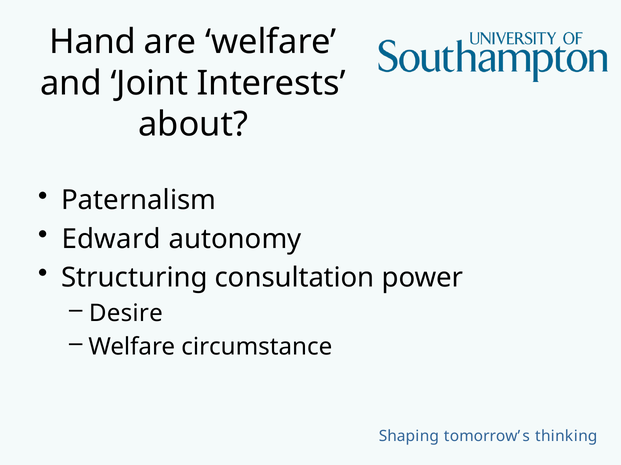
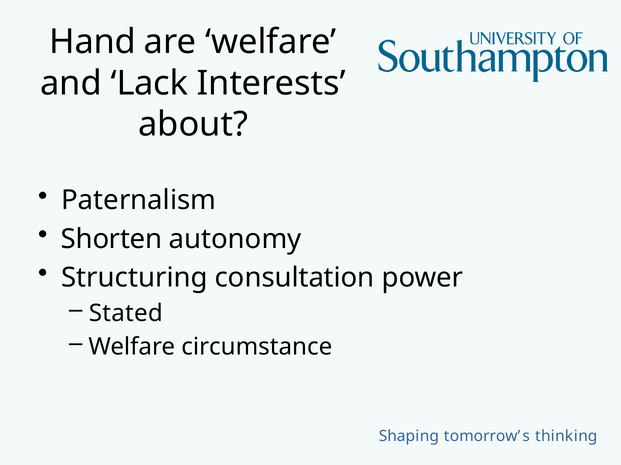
Joint: Joint -> Lack
Edward: Edward -> Shorten
Desire: Desire -> Stated
